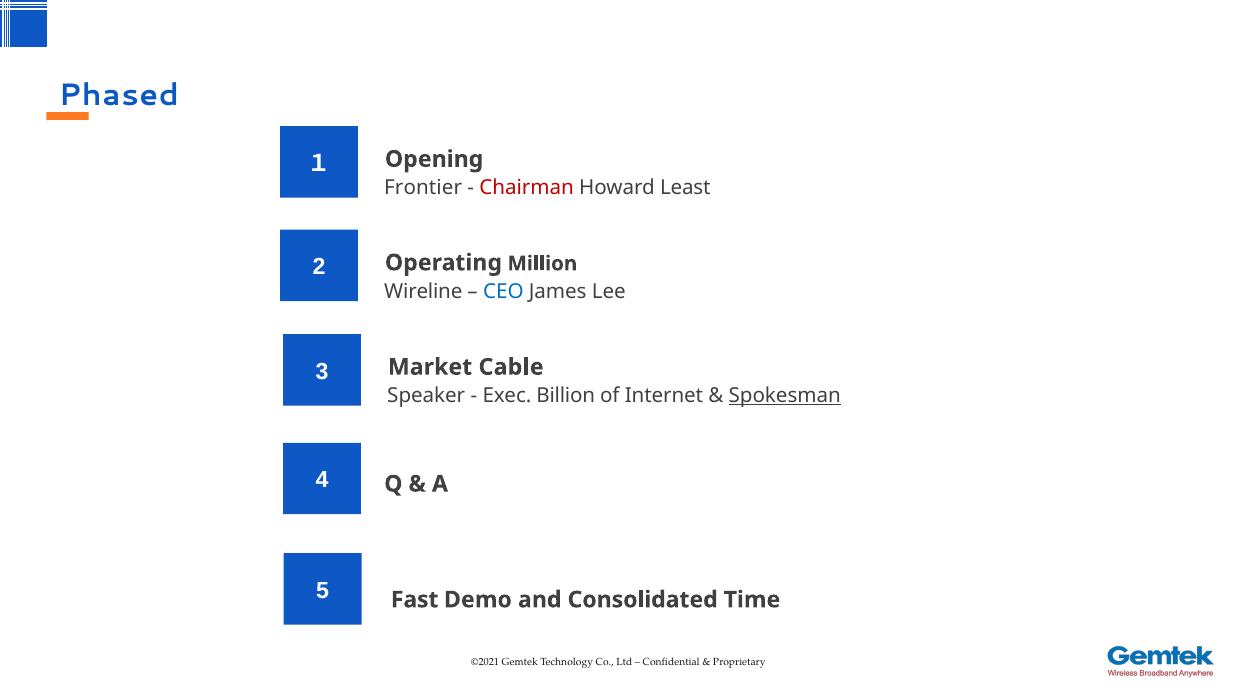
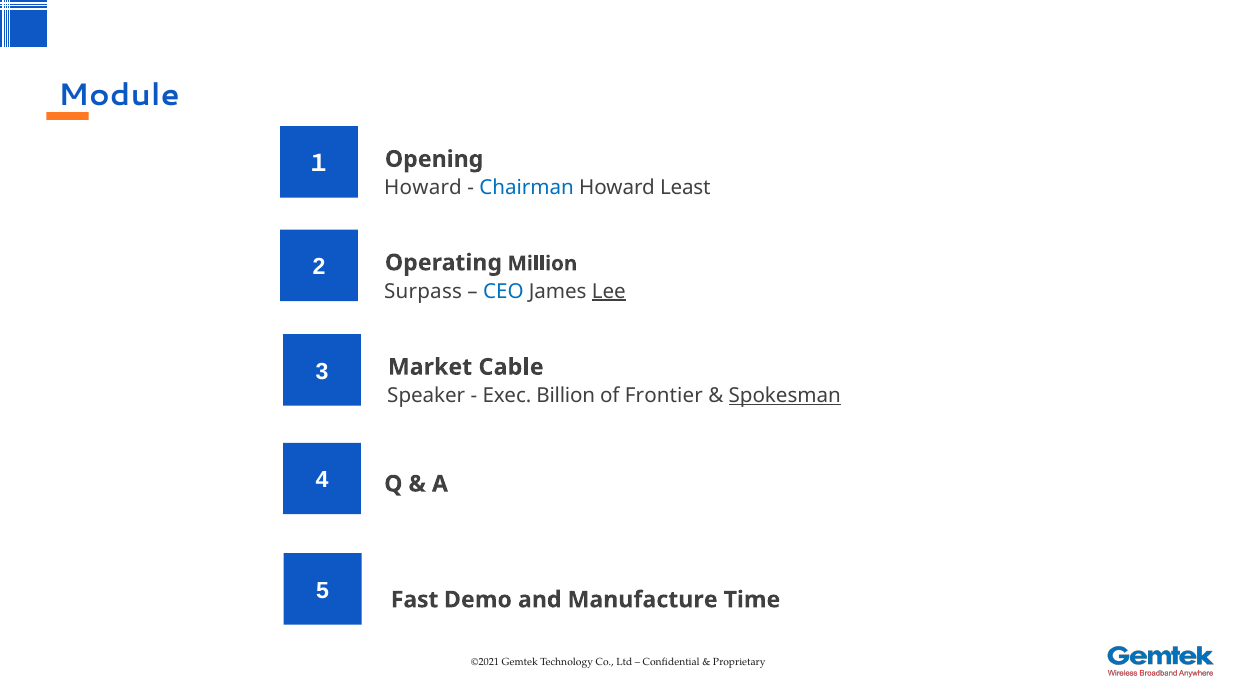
Phased: Phased -> Module
Frontier at (423, 188): Frontier -> Howard
Chairman colour: red -> blue
Wireline: Wireline -> Surpass
Lee underline: none -> present
Internet: Internet -> Frontier
Consolidated: Consolidated -> Manufacture
